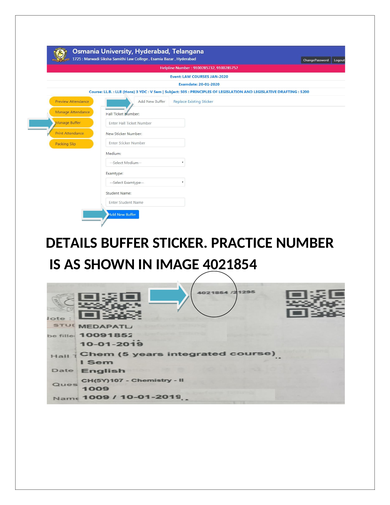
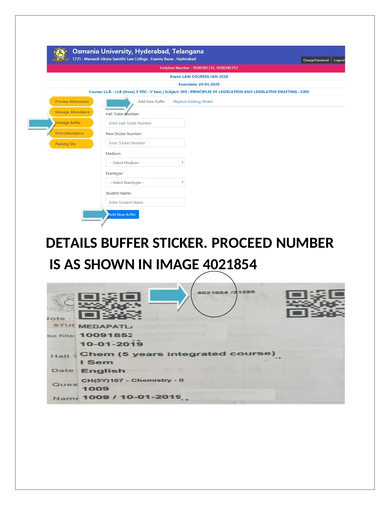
PRACTICE: PRACTICE -> PROCEED
